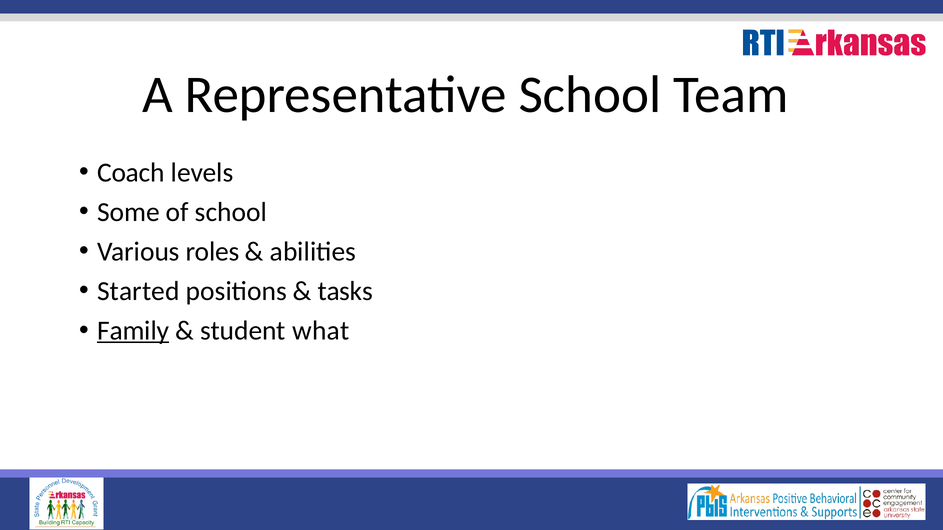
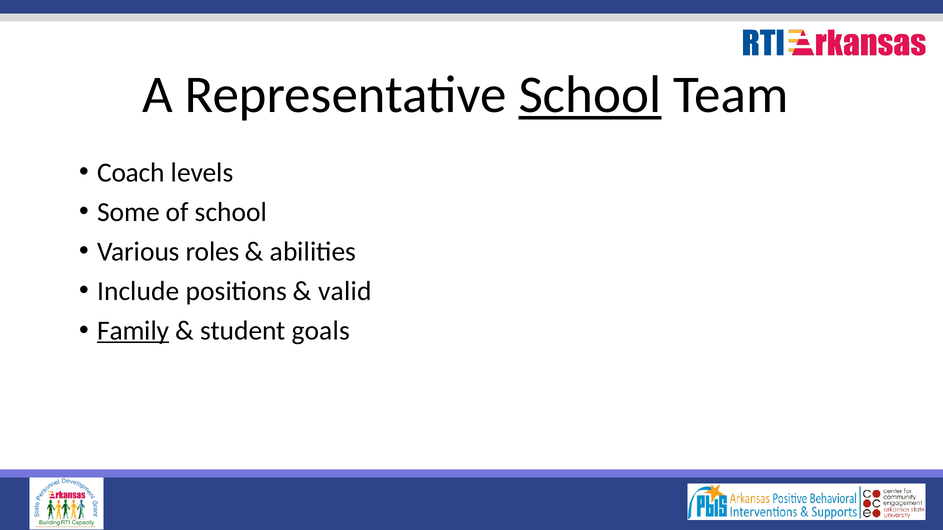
School at (590, 95) underline: none -> present
Started: Started -> Include
tasks: tasks -> valid
what: what -> goals
